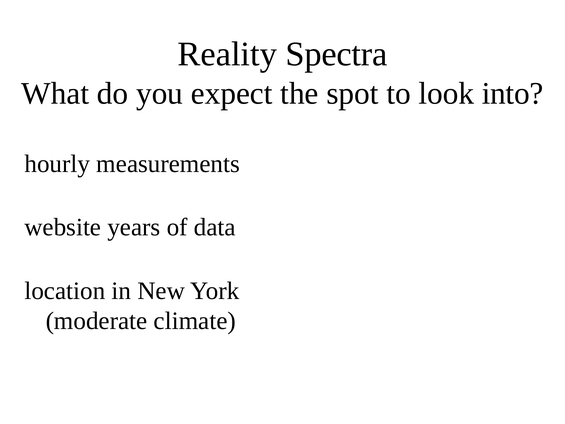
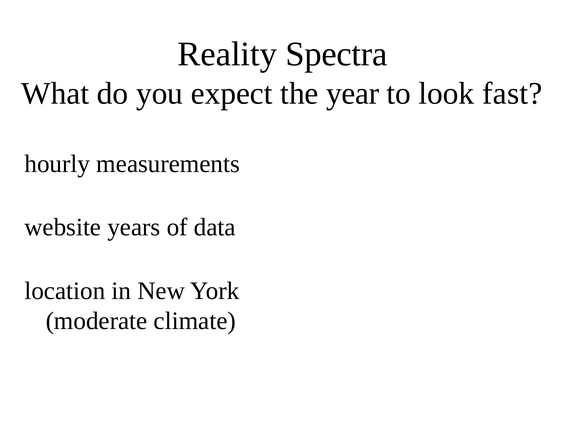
spot: spot -> year
into: into -> fast
